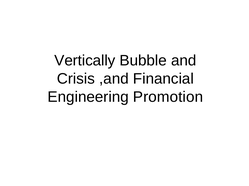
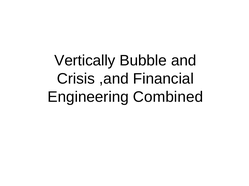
Promotion: Promotion -> Combined
